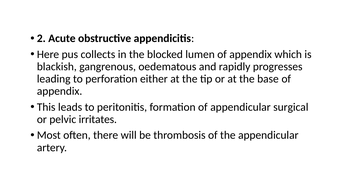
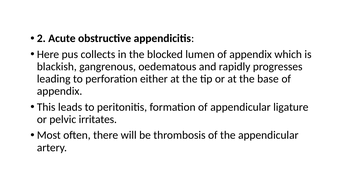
surgical: surgical -> ligature
